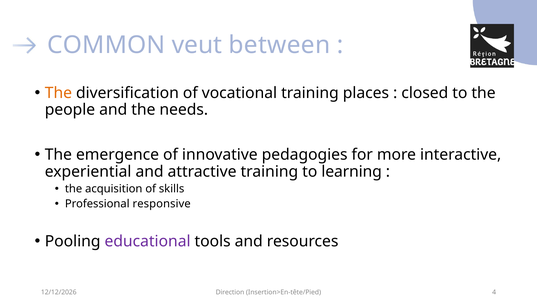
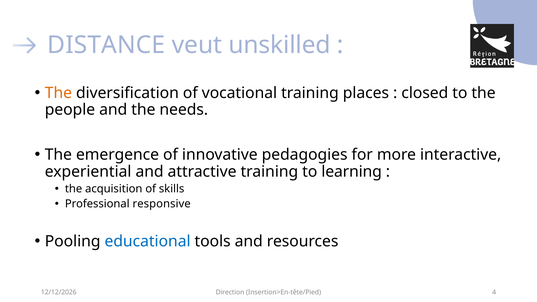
COMMON: COMMON -> DISTANCE
between: between -> unskilled
educational colour: purple -> blue
